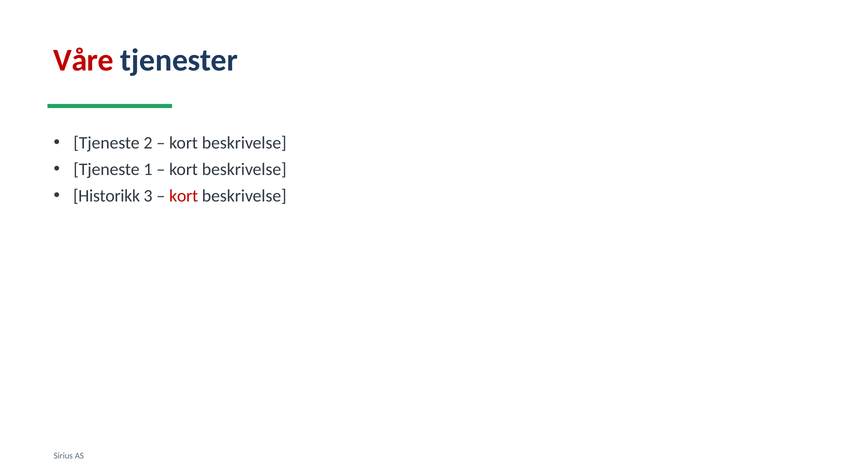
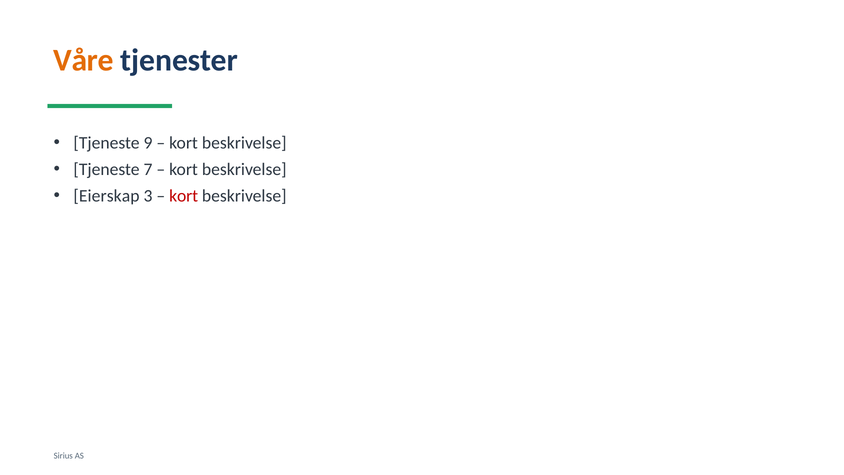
Våre colour: red -> orange
2: 2 -> 9
1: 1 -> 7
Historikk: Historikk -> Eierskap
